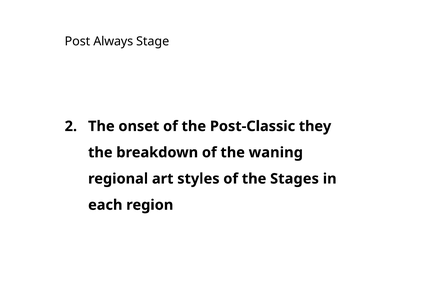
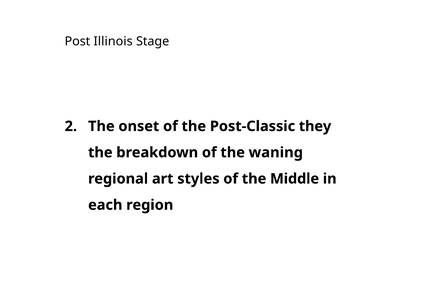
Always: Always -> Illinois
Stages: Stages -> Middle
